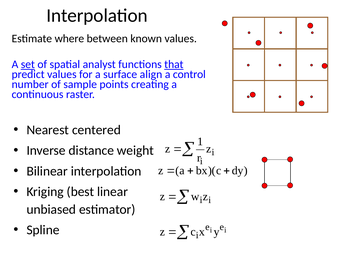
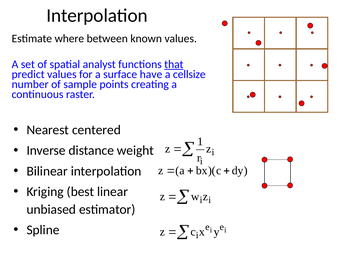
set underline: present -> none
align: align -> have
control: control -> cellsize
